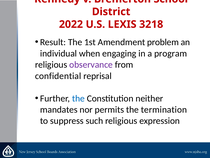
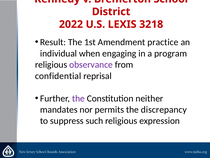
problem: problem -> practice
the at (78, 98) colour: blue -> purple
termination: termination -> discrepancy
